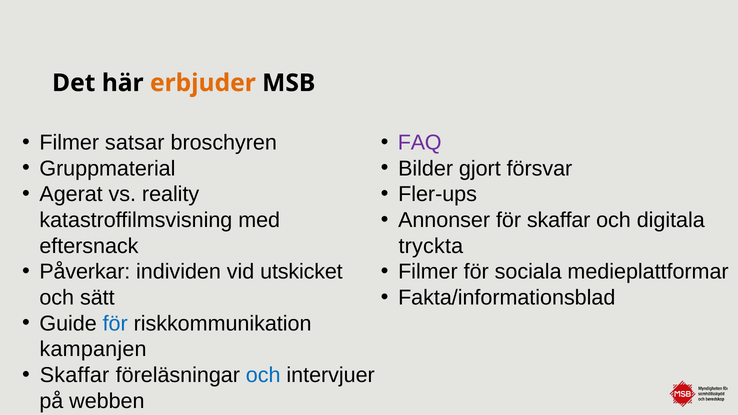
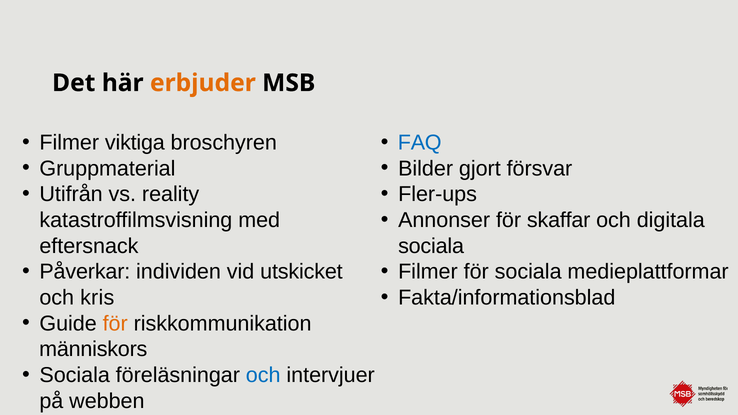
satsar: satsar -> viktiga
FAQ colour: purple -> blue
Agerat: Agerat -> Utifrån
tryckta at (431, 246): tryckta -> sociala
sätt: sätt -> kris
för at (115, 324) colour: blue -> orange
kampanjen: kampanjen -> människors
Skaffar at (75, 375): Skaffar -> Sociala
